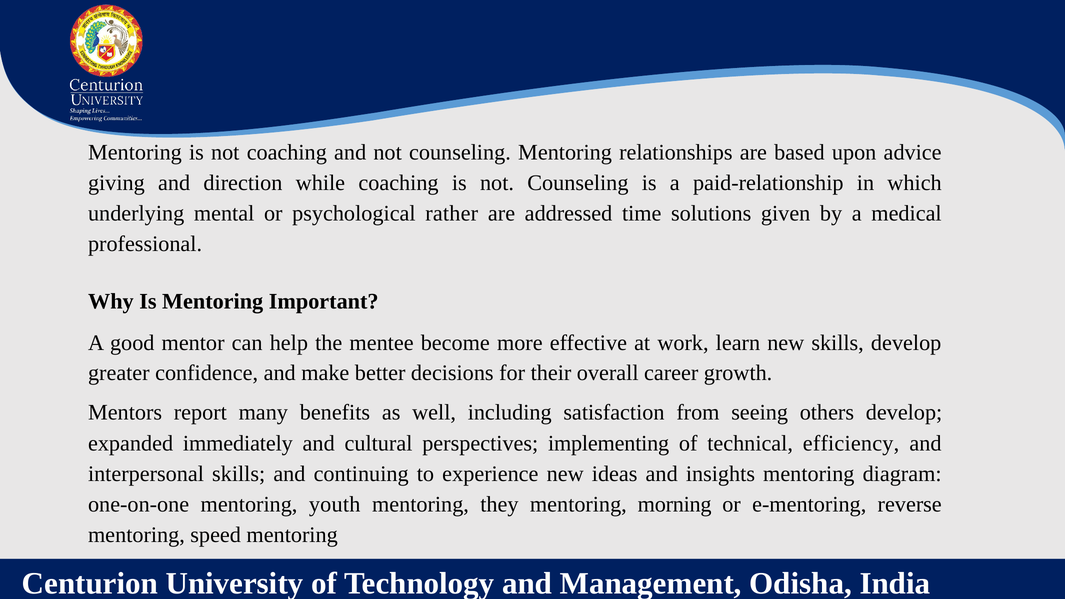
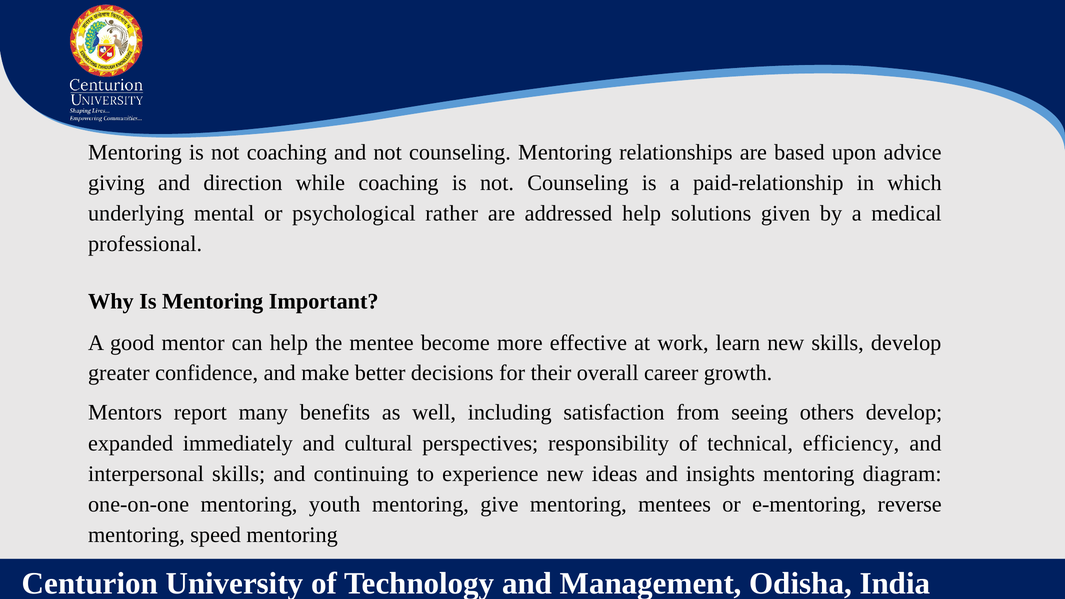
addressed time: time -> help
implementing: implementing -> responsibility
they: they -> give
morning: morning -> mentees
